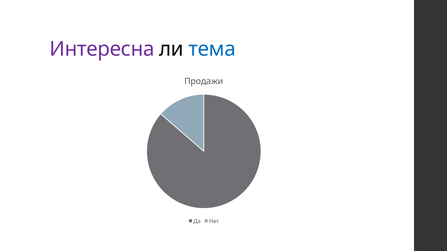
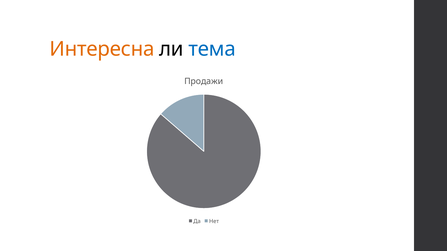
Интересна colour: purple -> orange
